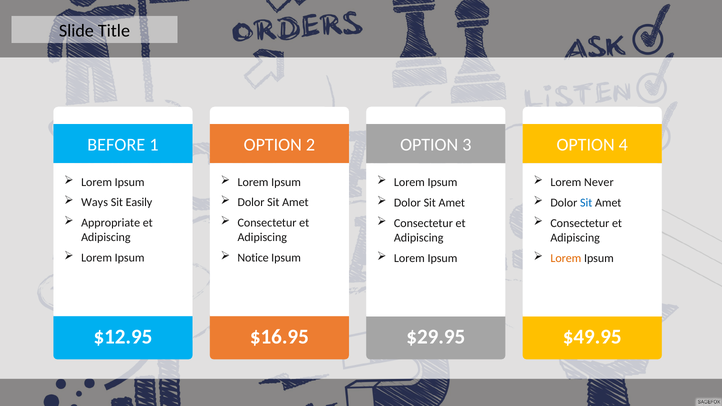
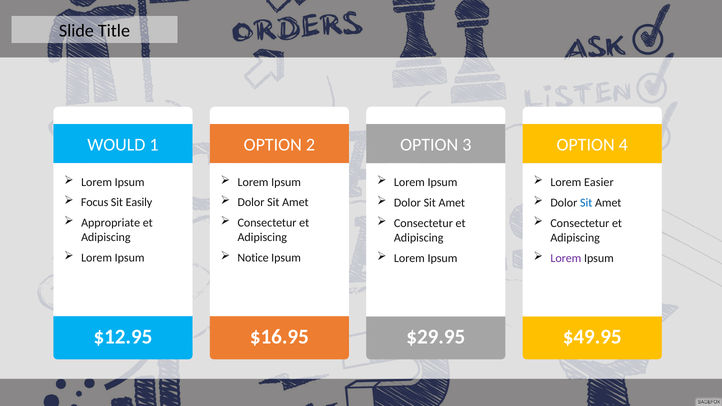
BEFORE: BEFORE -> WOULD
Never: Never -> Easier
Ways: Ways -> Focus
Lorem at (566, 258) colour: orange -> purple
